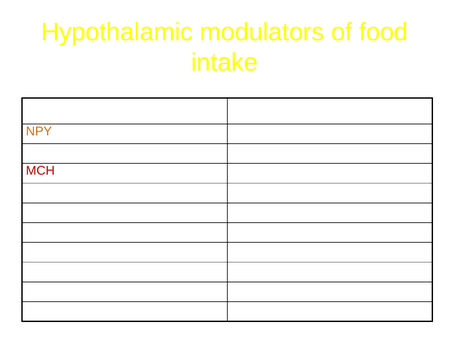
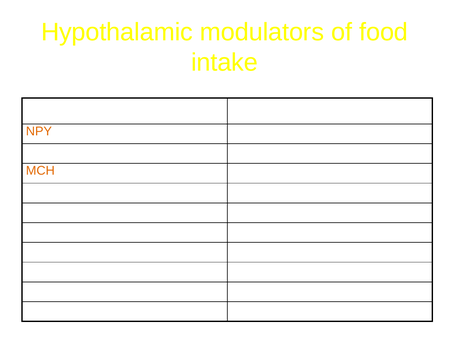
MCH colour: red -> orange
